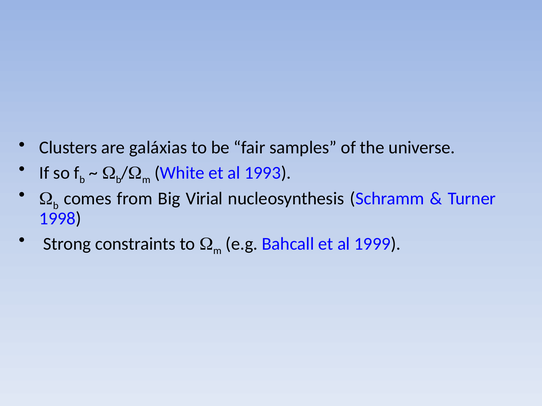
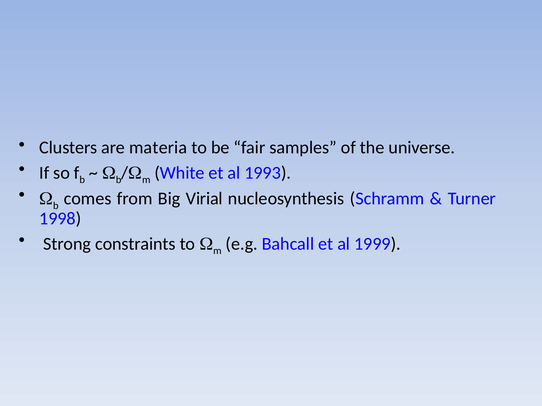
galáxias: galáxias -> materia
